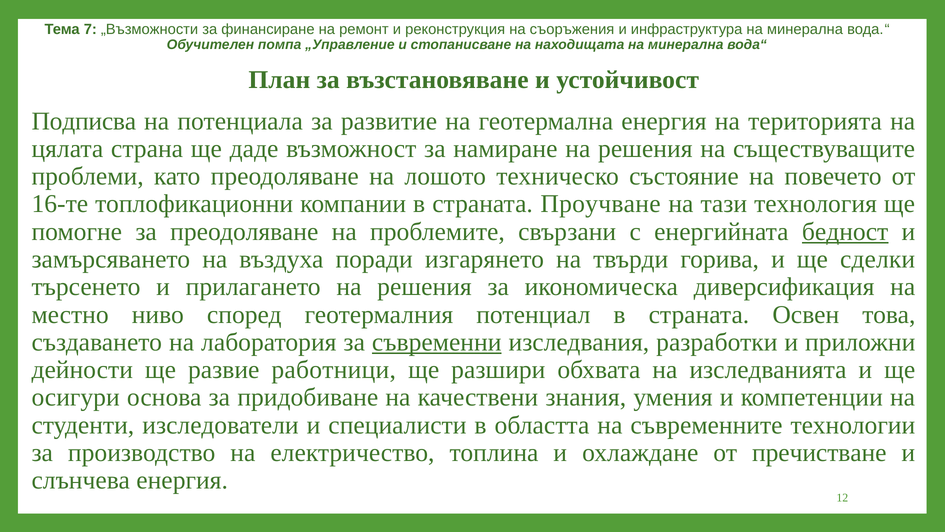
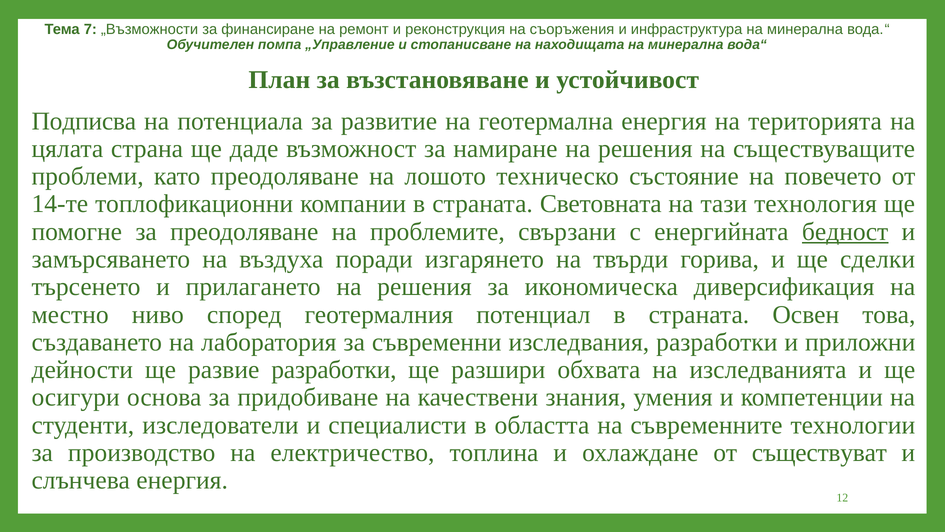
16-те: 16-те -> 14-те
Проучване: Проучване -> Световната
съвременни underline: present -> none
развие работници: работници -> разработки
пречистване: пречистване -> съществуват
